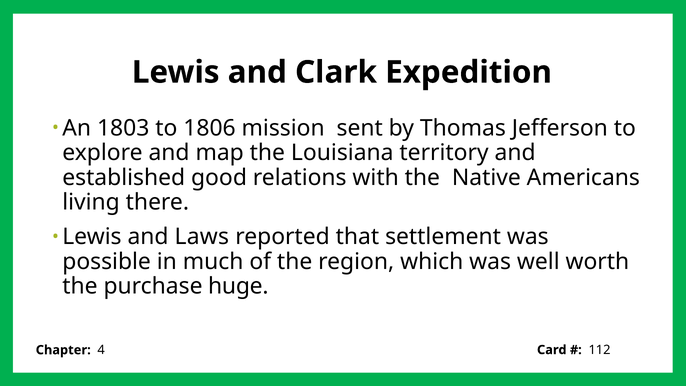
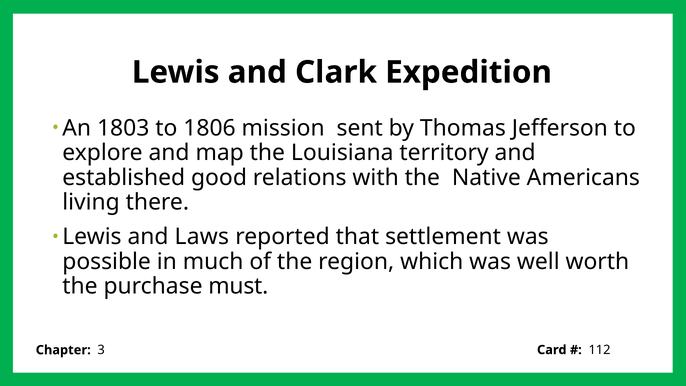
huge: huge -> must
4: 4 -> 3
